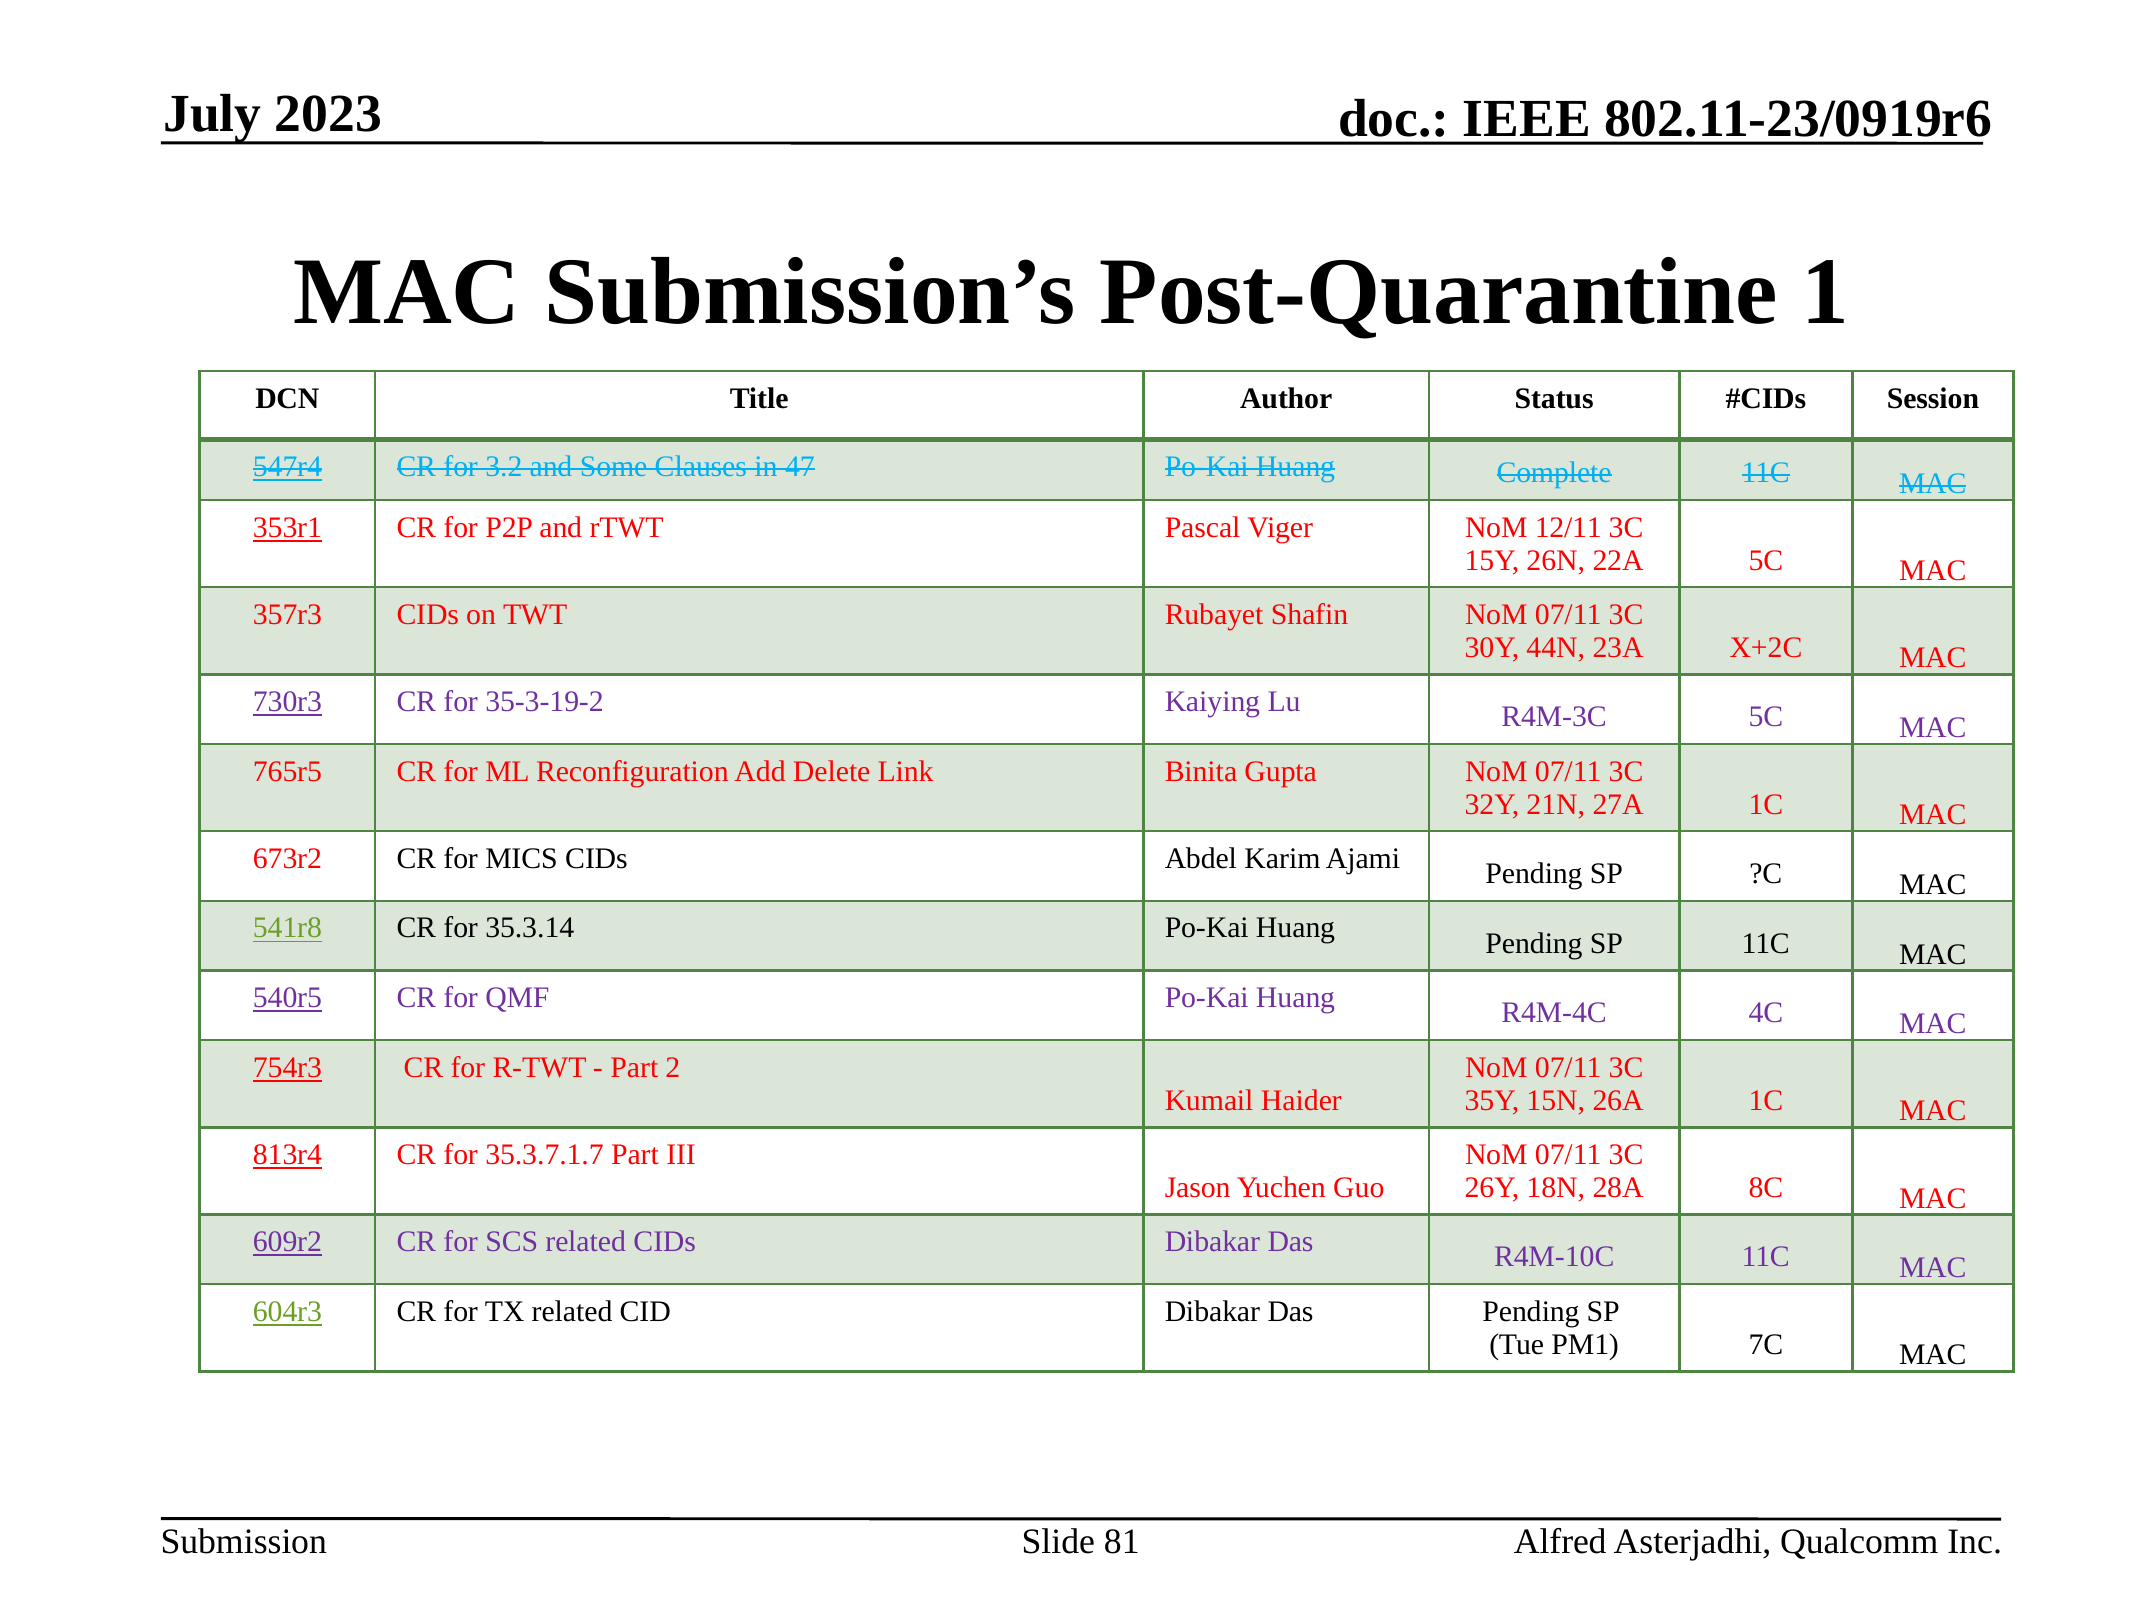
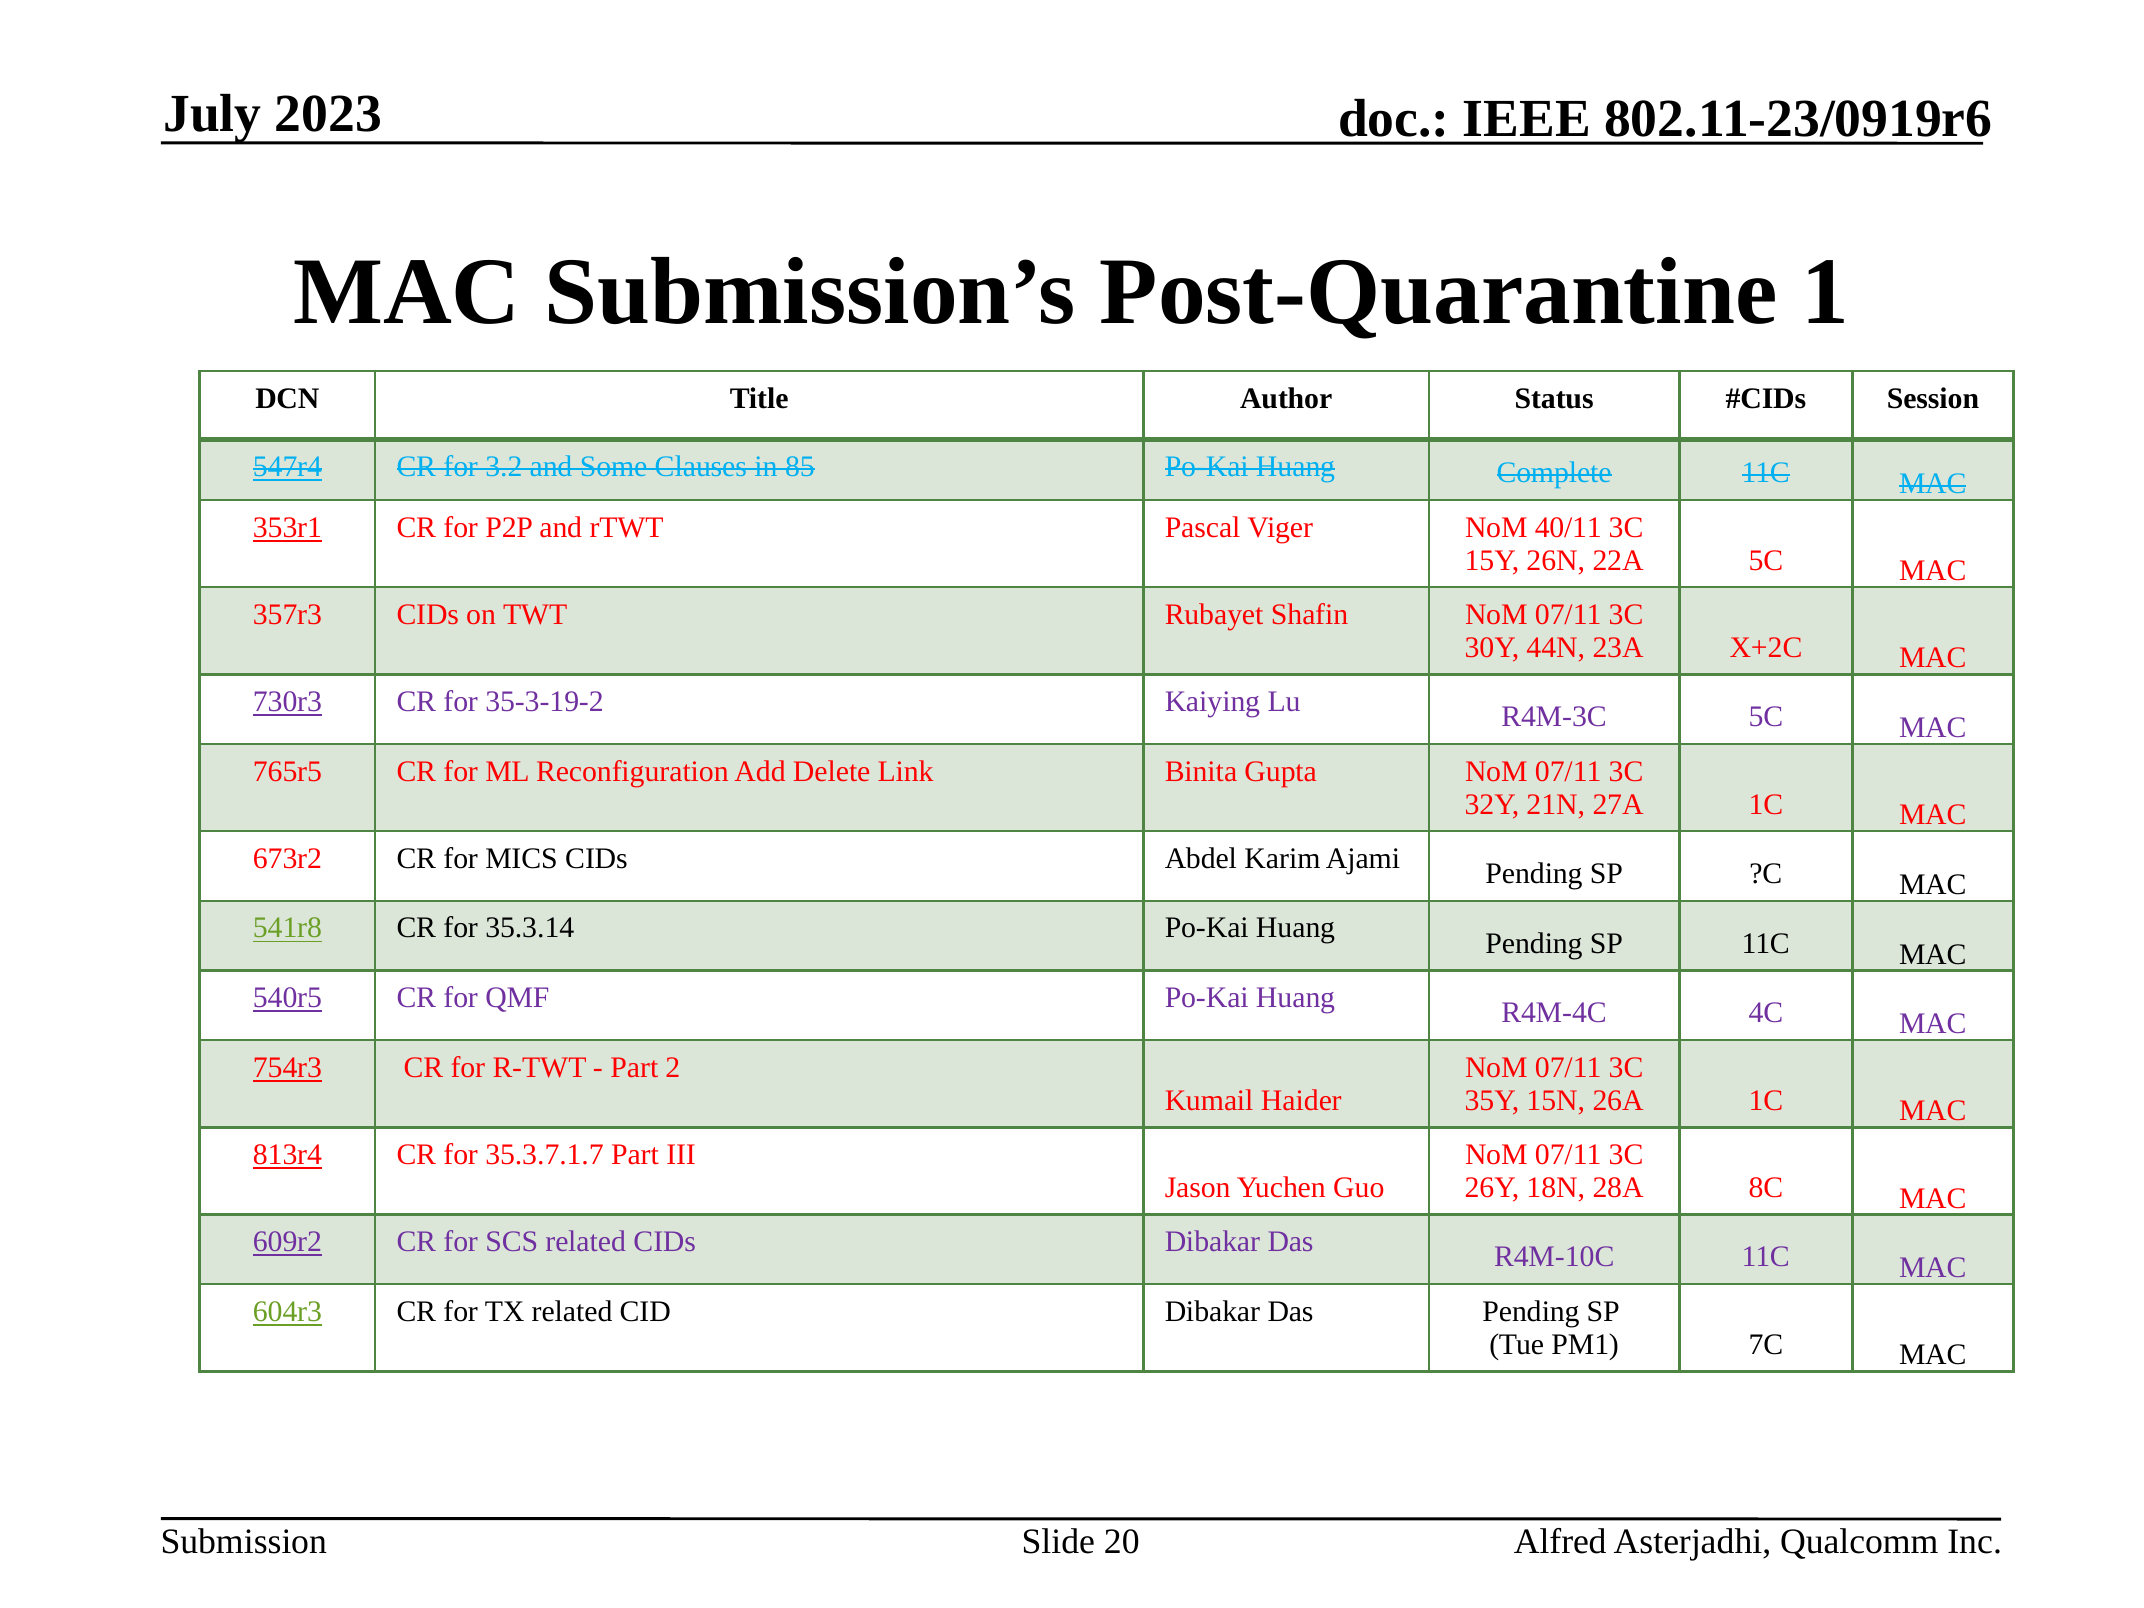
47: 47 -> 85
12/11: 12/11 -> 40/11
81: 81 -> 20
